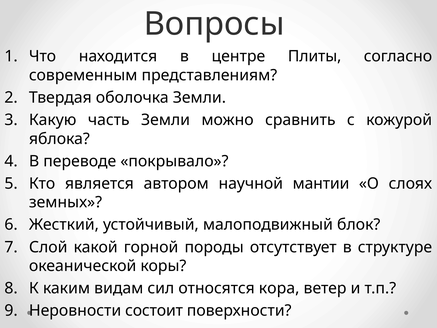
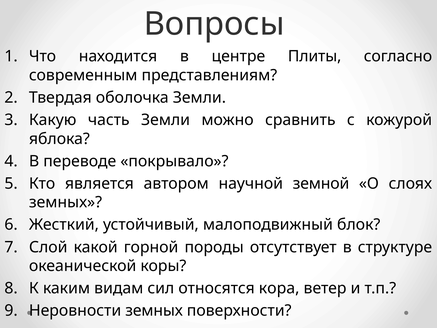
мантии: мантии -> земной
Неровности состоит: состоит -> земных
